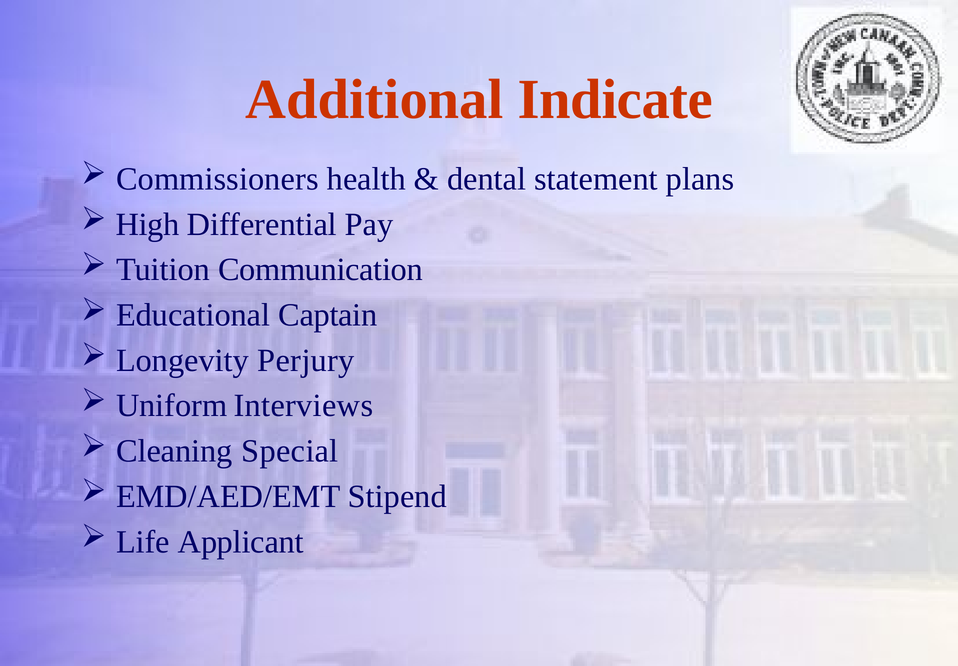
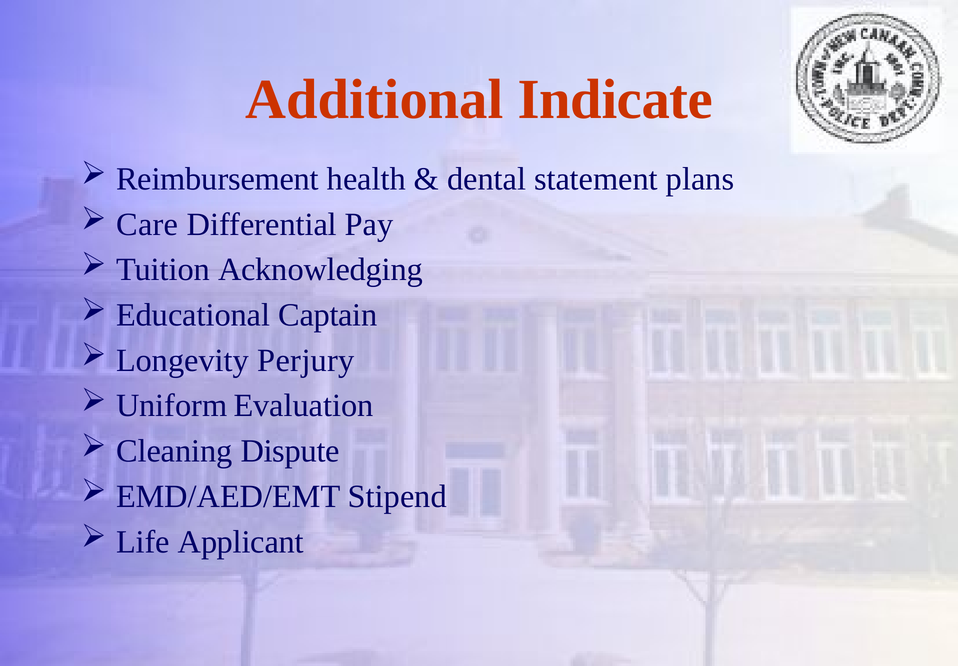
Commissioners: Commissioners -> Reimbursement
High: High -> Care
Communication: Communication -> Acknowledging
Interviews: Interviews -> Evaluation
Special: Special -> Dispute
